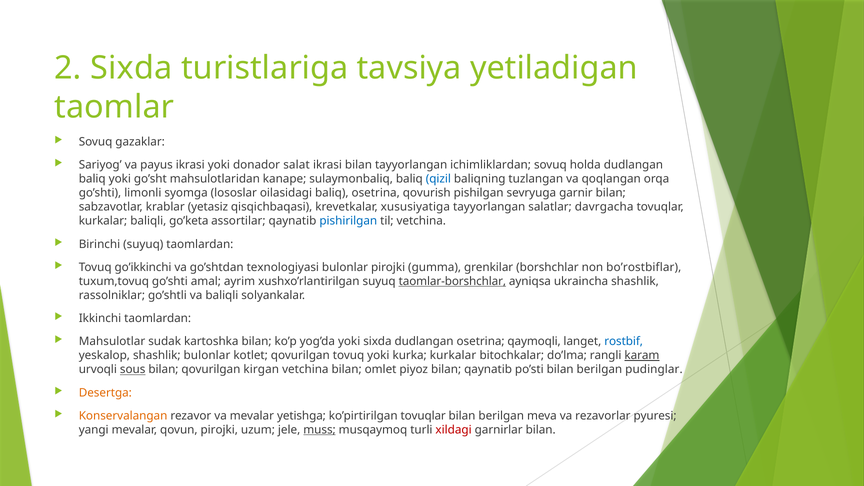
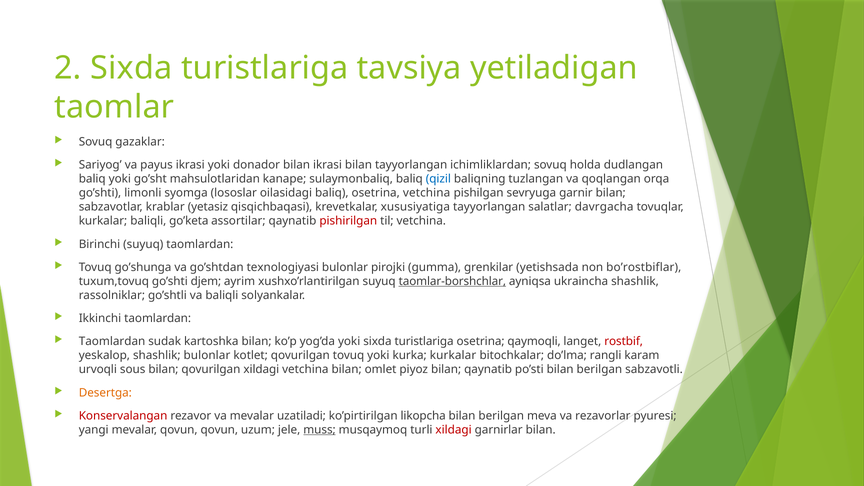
donador salat: salat -> bilan
osetrina qovurish: qovurish -> vetchina
pishirilgan colour: blue -> red
go’ikkinchi: go’ikkinchi -> go’shunga
borshchlar: borshchlar -> yetishsada
amal: amal -> djem
Mahsulotlar at (112, 342): Mahsulotlar -> Taomlardan
yoki sixda dudlangan: dudlangan -> turistlariga
rostbif colour: blue -> red
karam underline: present -> none
sous underline: present -> none
qovurilgan kirgan: kirgan -> xildagi
pudinglar: pudinglar -> sabzavotli
Konservalangan colour: orange -> red
yetishga: yetishga -> uzatiladi
ko’pirtirilgan tovuqlar: tovuqlar -> likopcha
qovun pirojki: pirojki -> qovun
